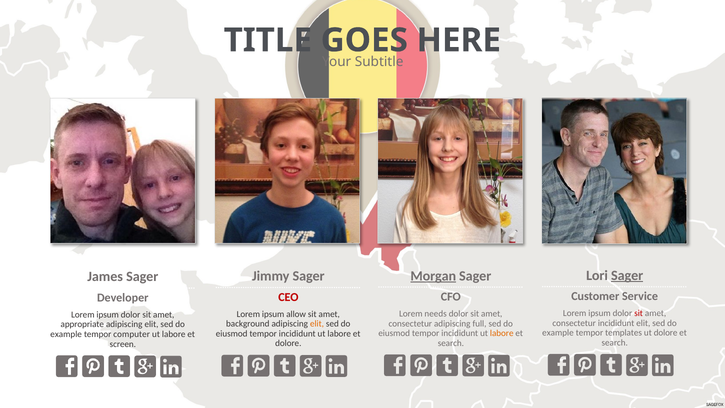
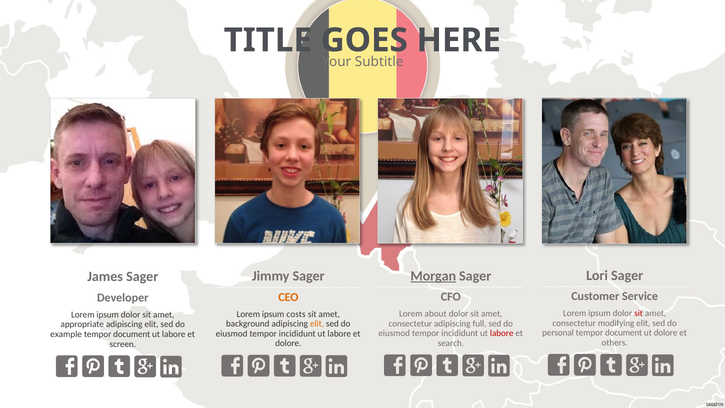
Sager at (627, 275) underline: present -> none
CEO colour: red -> orange
needs: needs -> about
allow: allow -> costs
consectetur incididunt: incididunt -> modifying
example at (558, 333): example -> personal
templates at (624, 333): templates -> document
labore at (502, 333) colour: orange -> red
computer at (132, 334): computer -> document
search at (615, 343): search -> others
